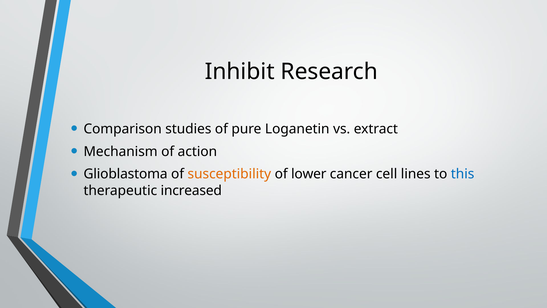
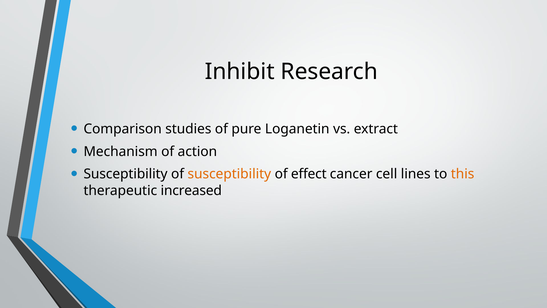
Glioblastoma at (126, 174): Glioblastoma -> Susceptibility
lower: lower -> effect
this colour: blue -> orange
